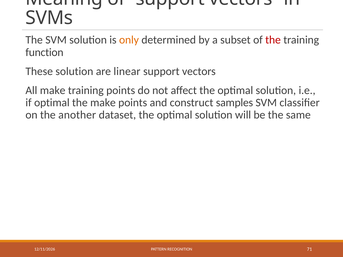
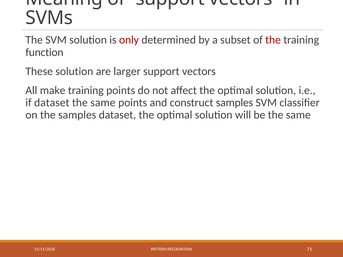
only colour: orange -> red
linear: linear -> larger
if optimal: optimal -> dataset
make at (103, 103): make -> same
the another: another -> samples
